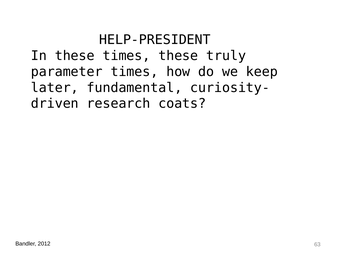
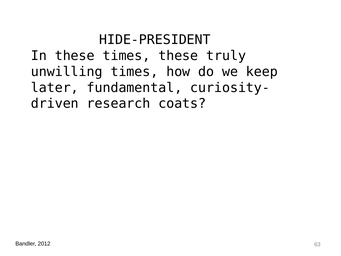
HELP-PRESIDENT: HELP-PRESIDENT -> HIDE-PRESIDENT
parameter: parameter -> unwilling
